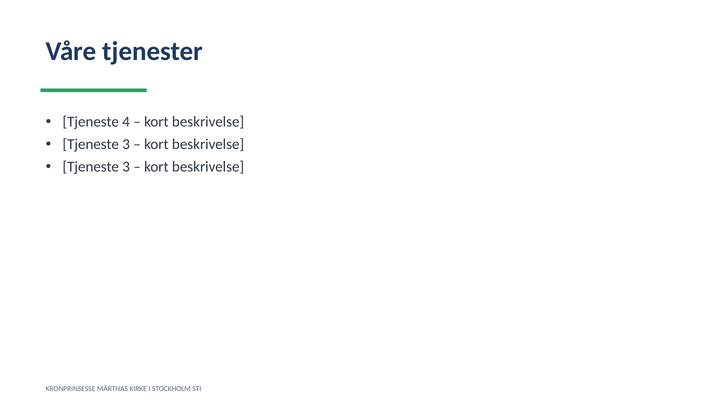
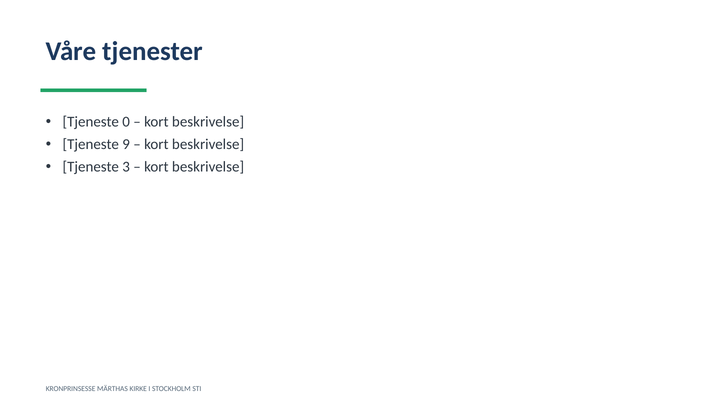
4: 4 -> 0
3 at (126, 144): 3 -> 9
